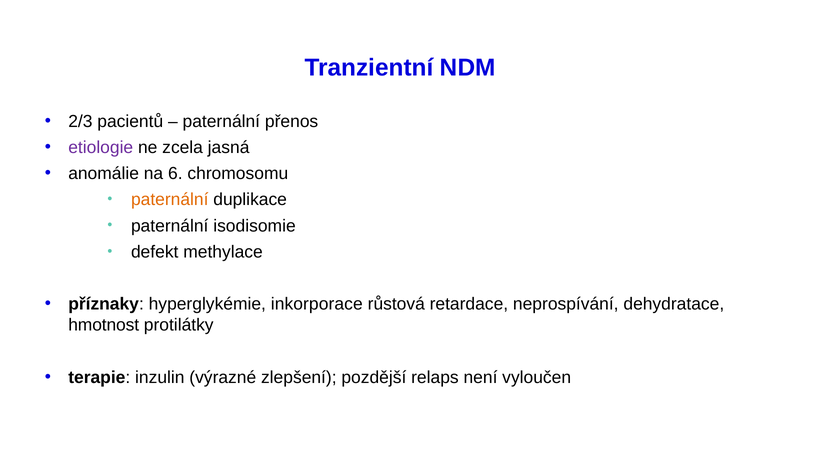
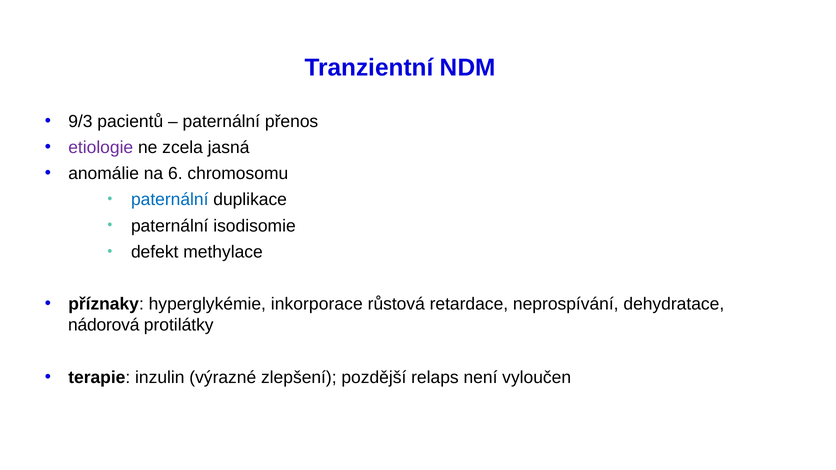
2/3: 2/3 -> 9/3
paternální at (170, 200) colour: orange -> blue
hmotnost: hmotnost -> nádorová
